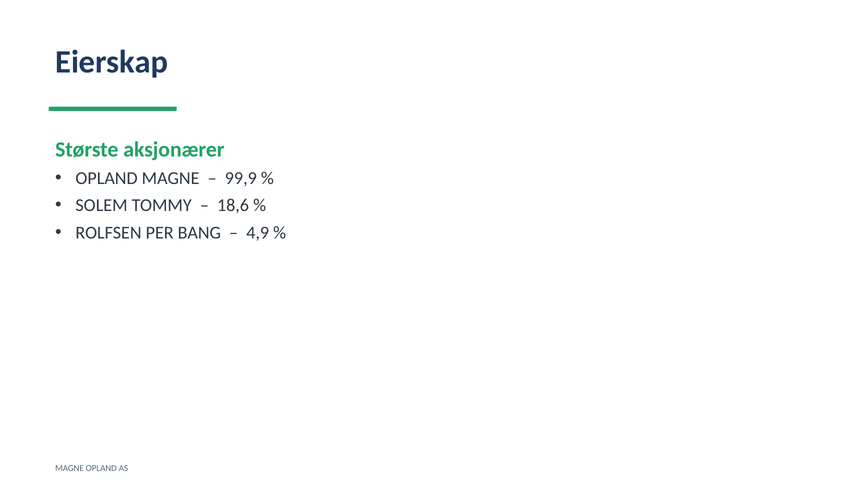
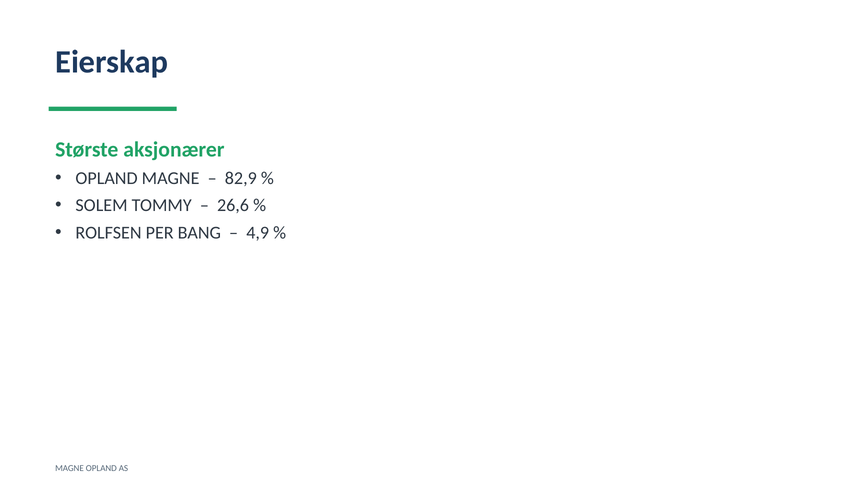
99,9: 99,9 -> 82,9
18,6: 18,6 -> 26,6
